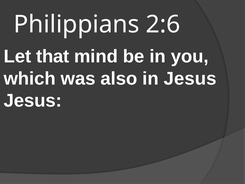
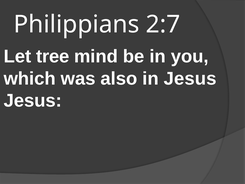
2:6: 2:6 -> 2:7
that: that -> tree
